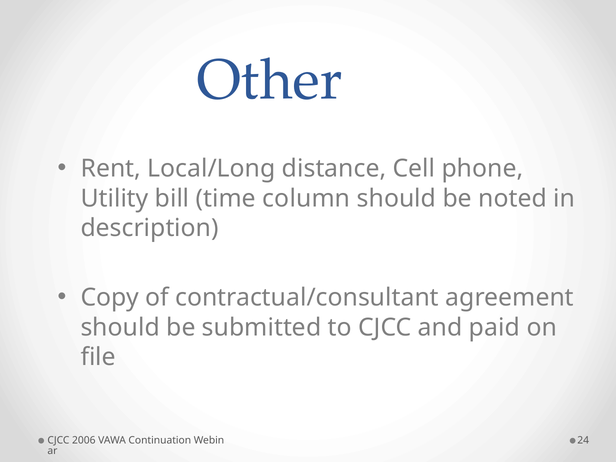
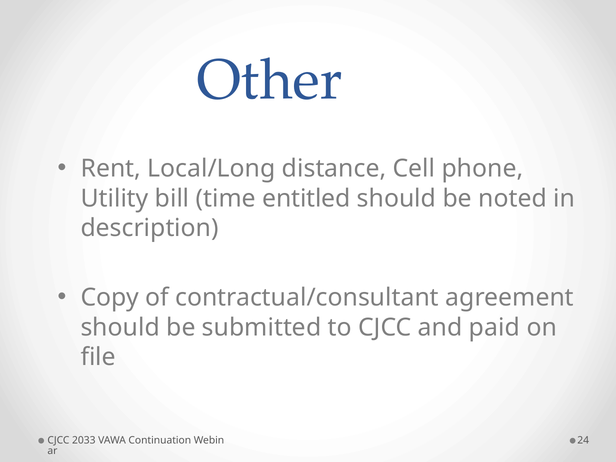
column: column -> entitled
2006: 2006 -> 2033
